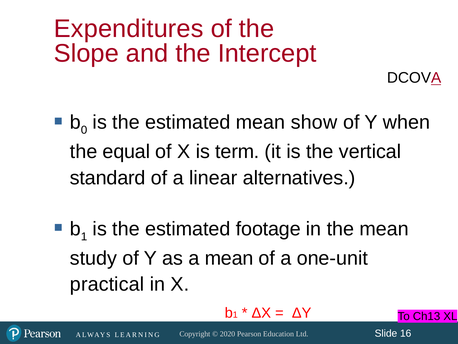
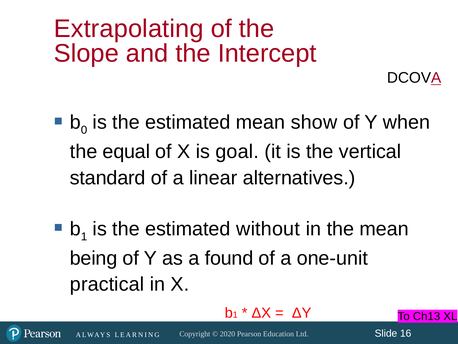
Expenditures: Expenditures -> Extrapolating
term: term -> goal
footage: footage -> without
study: study -> being
a mean: mean -> found
